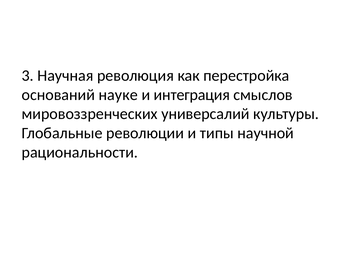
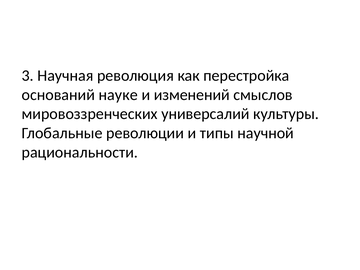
интеграция: интеграция -> изменений
